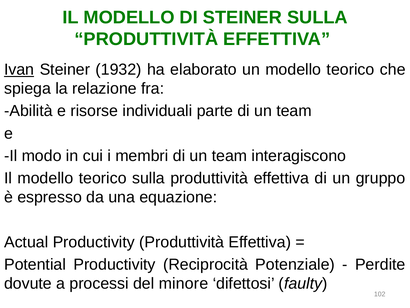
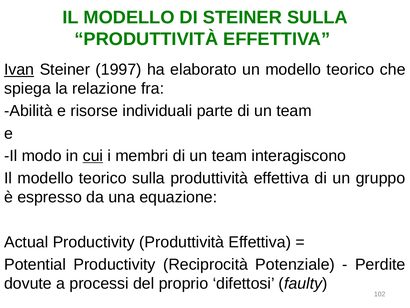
1932: 1932 -> 1997
cui underline: none -> present
minore: minore -> proprio
